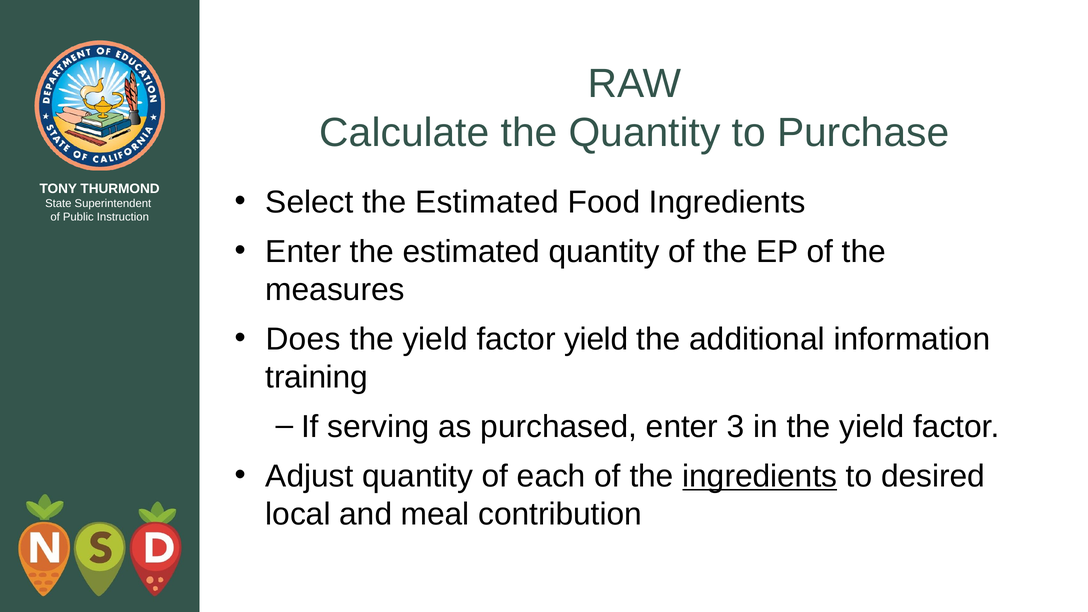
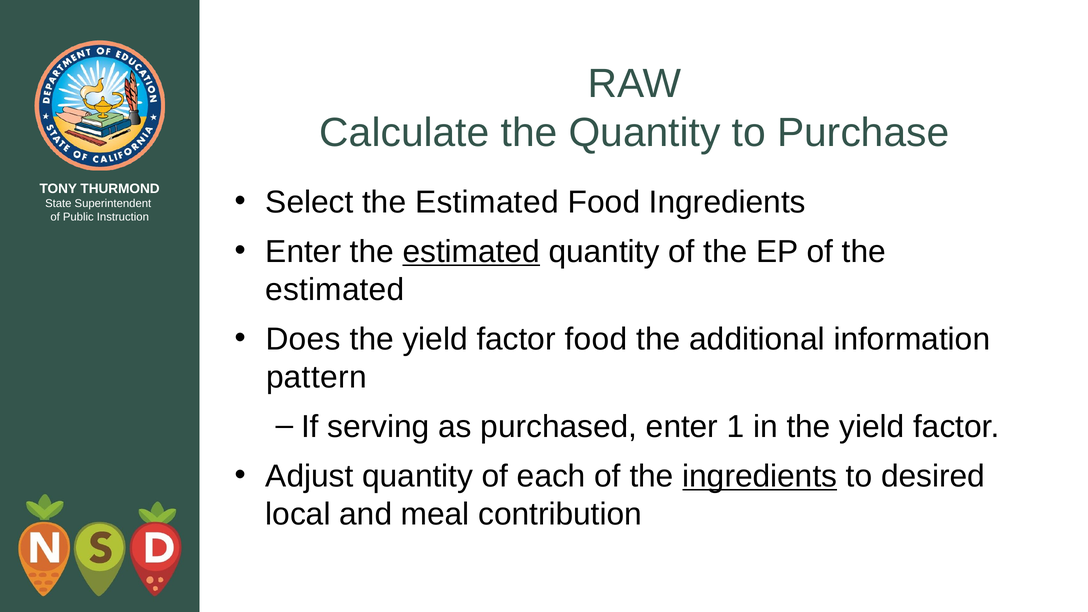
estimated at (471, 252) underline: none -> present
measures at (335, 290): measures -> estimated
factor yield: yield -> food
training: training -> pattern
3: 3 -> 1
